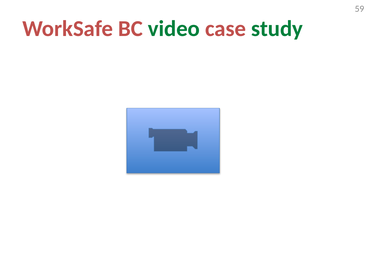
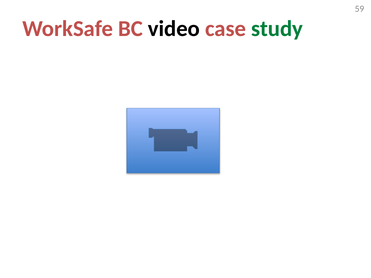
video colour: green -> black
